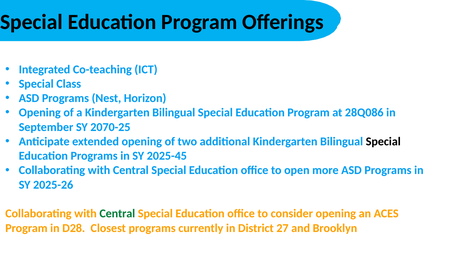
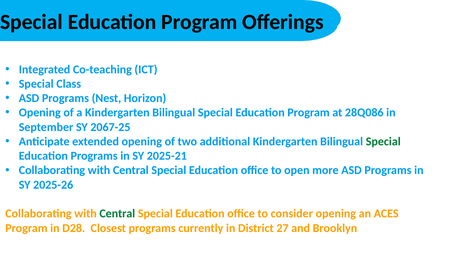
2070-25: 2070-25 -> 2067-25
Special at (383, 141) colour: black -> green
2025-45: 2025-45 -> 2025-21
